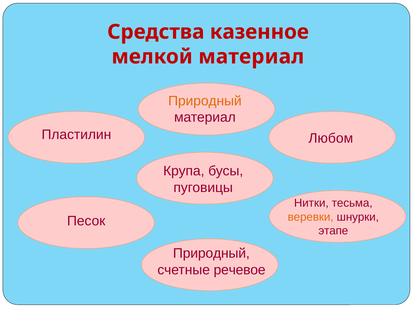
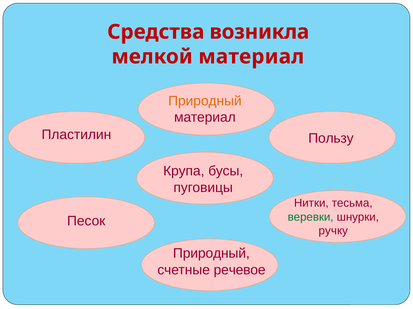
казенное: казенное -> возникла
Любом: Любом -> Пользу
веревки colour: orange -> green
этапе: этапе -> ручку
